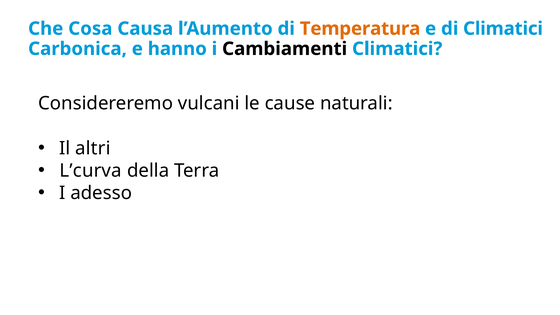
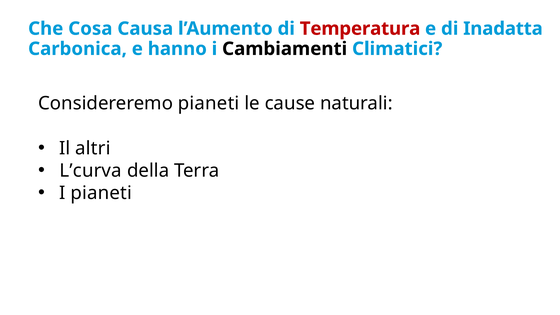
Temperatura colour: orange -> red
di Climatici: Climatici -> Inadatta
Considereremo vulcani: vulcani -> pianeti
I adesso: adesso -> pianeti
